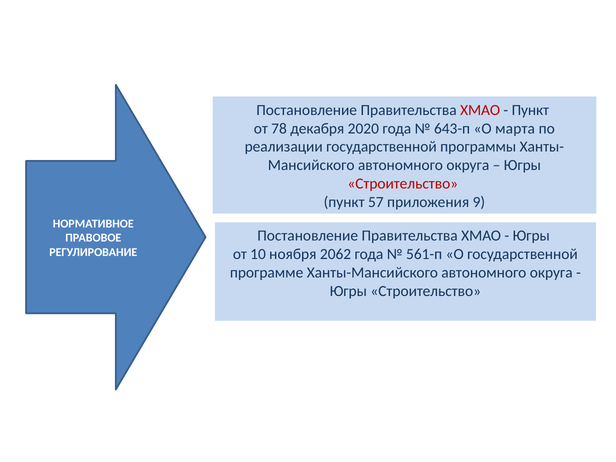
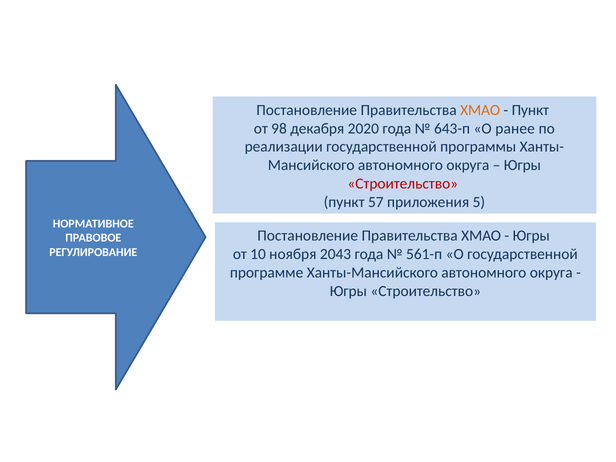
ХМАО at (480, 110) colour: red -> orange
78: 78 -> 98
марта: марта -> ранее
9: 9 -> 5
2062: 2062 -> 2043
